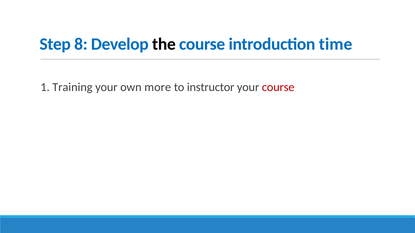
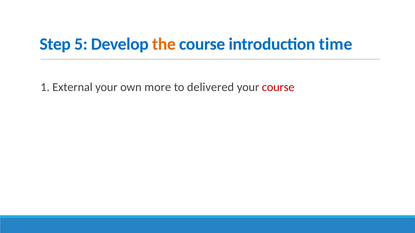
8: 8 -> 5
the colour: black -> orange
Training: Training -> External
instructor: instructor -> delivered
